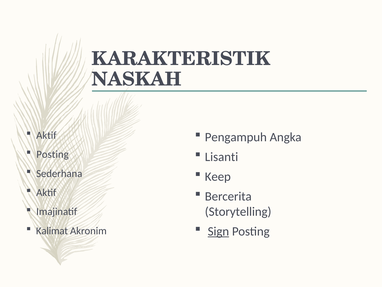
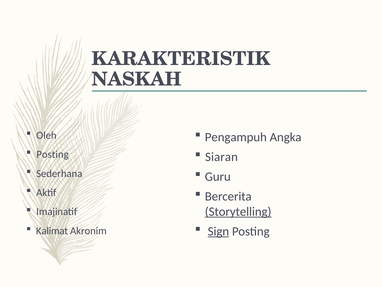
Aktif at (46, 135): Aktif -> Oleh
Lisanti: Lisanti -> Siaran
Keep: Keep -> Guru
Storytelling underline: none -> present
